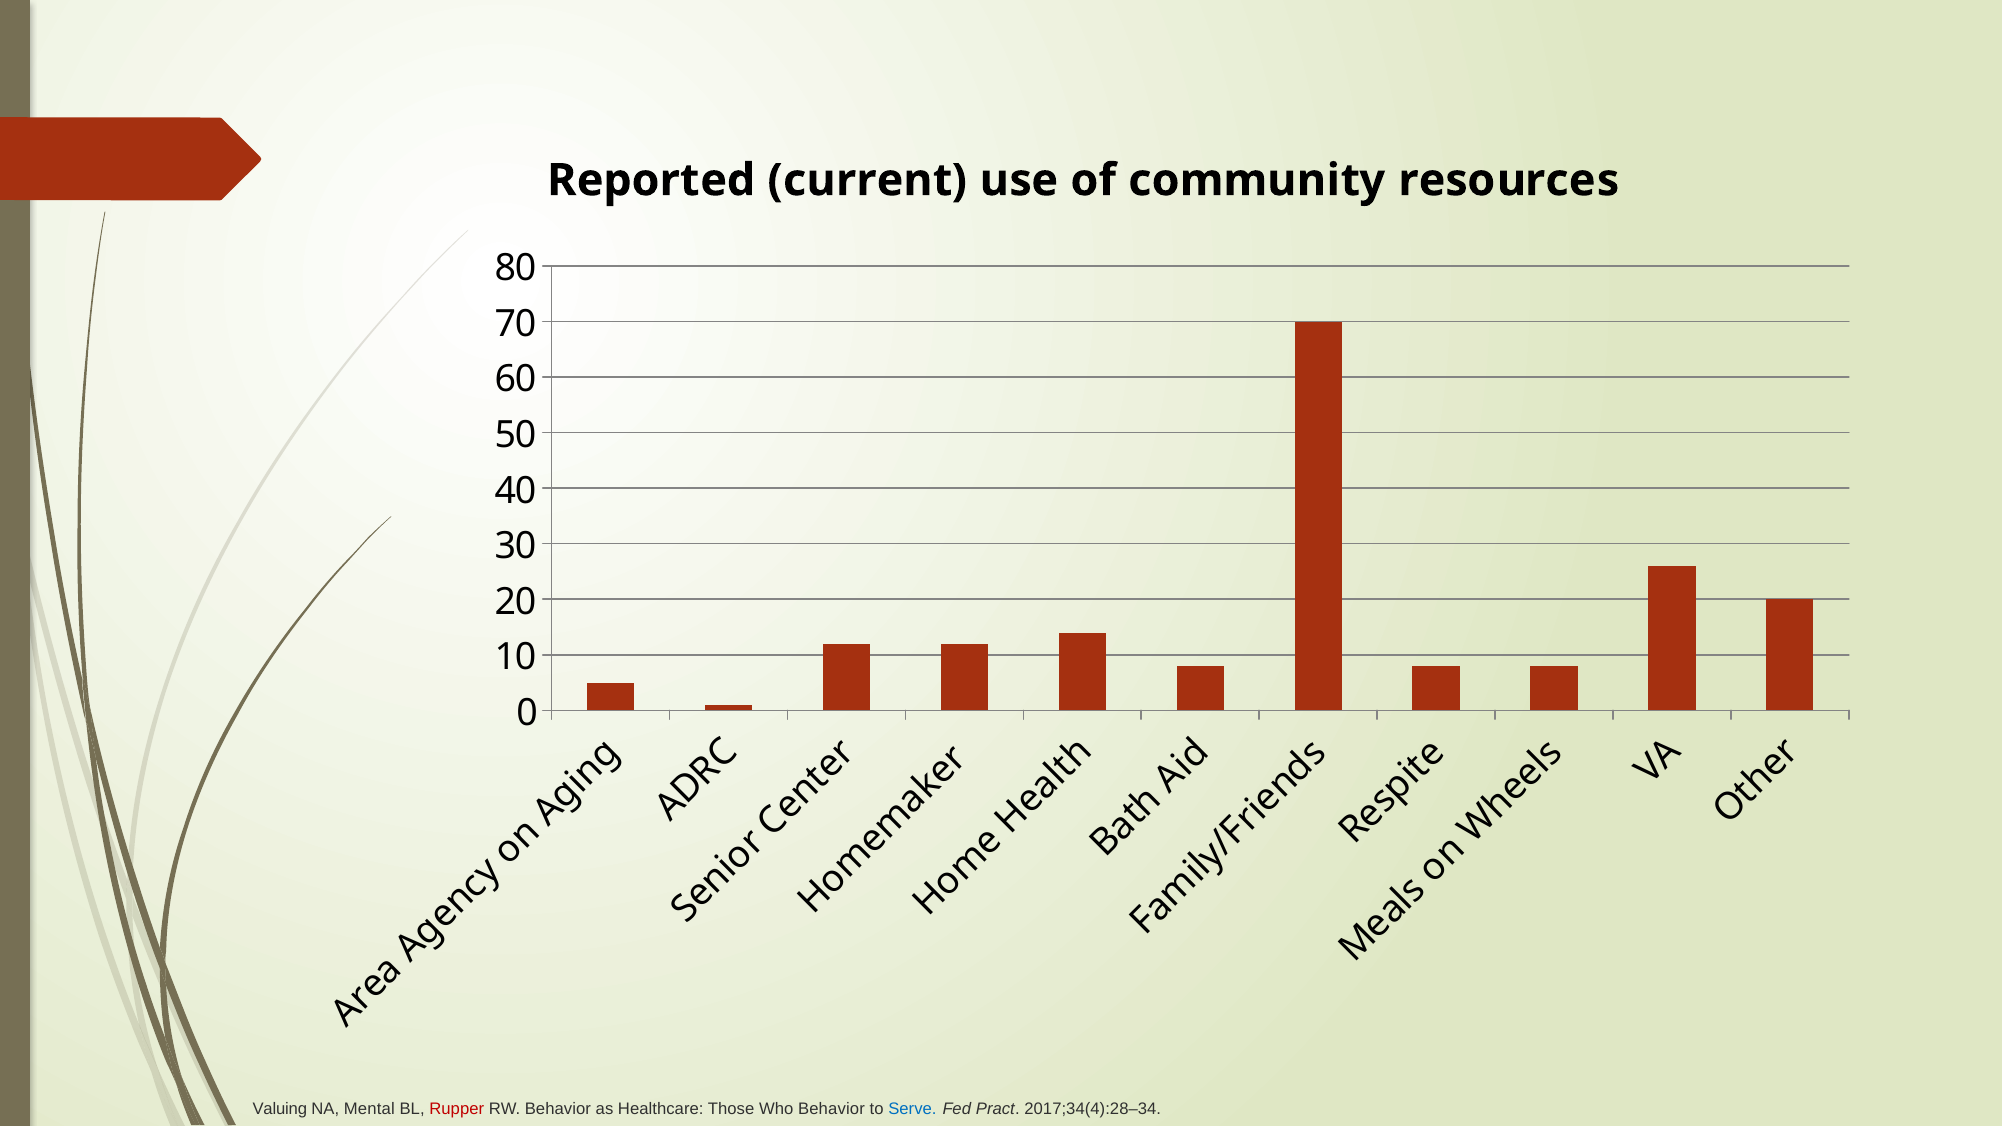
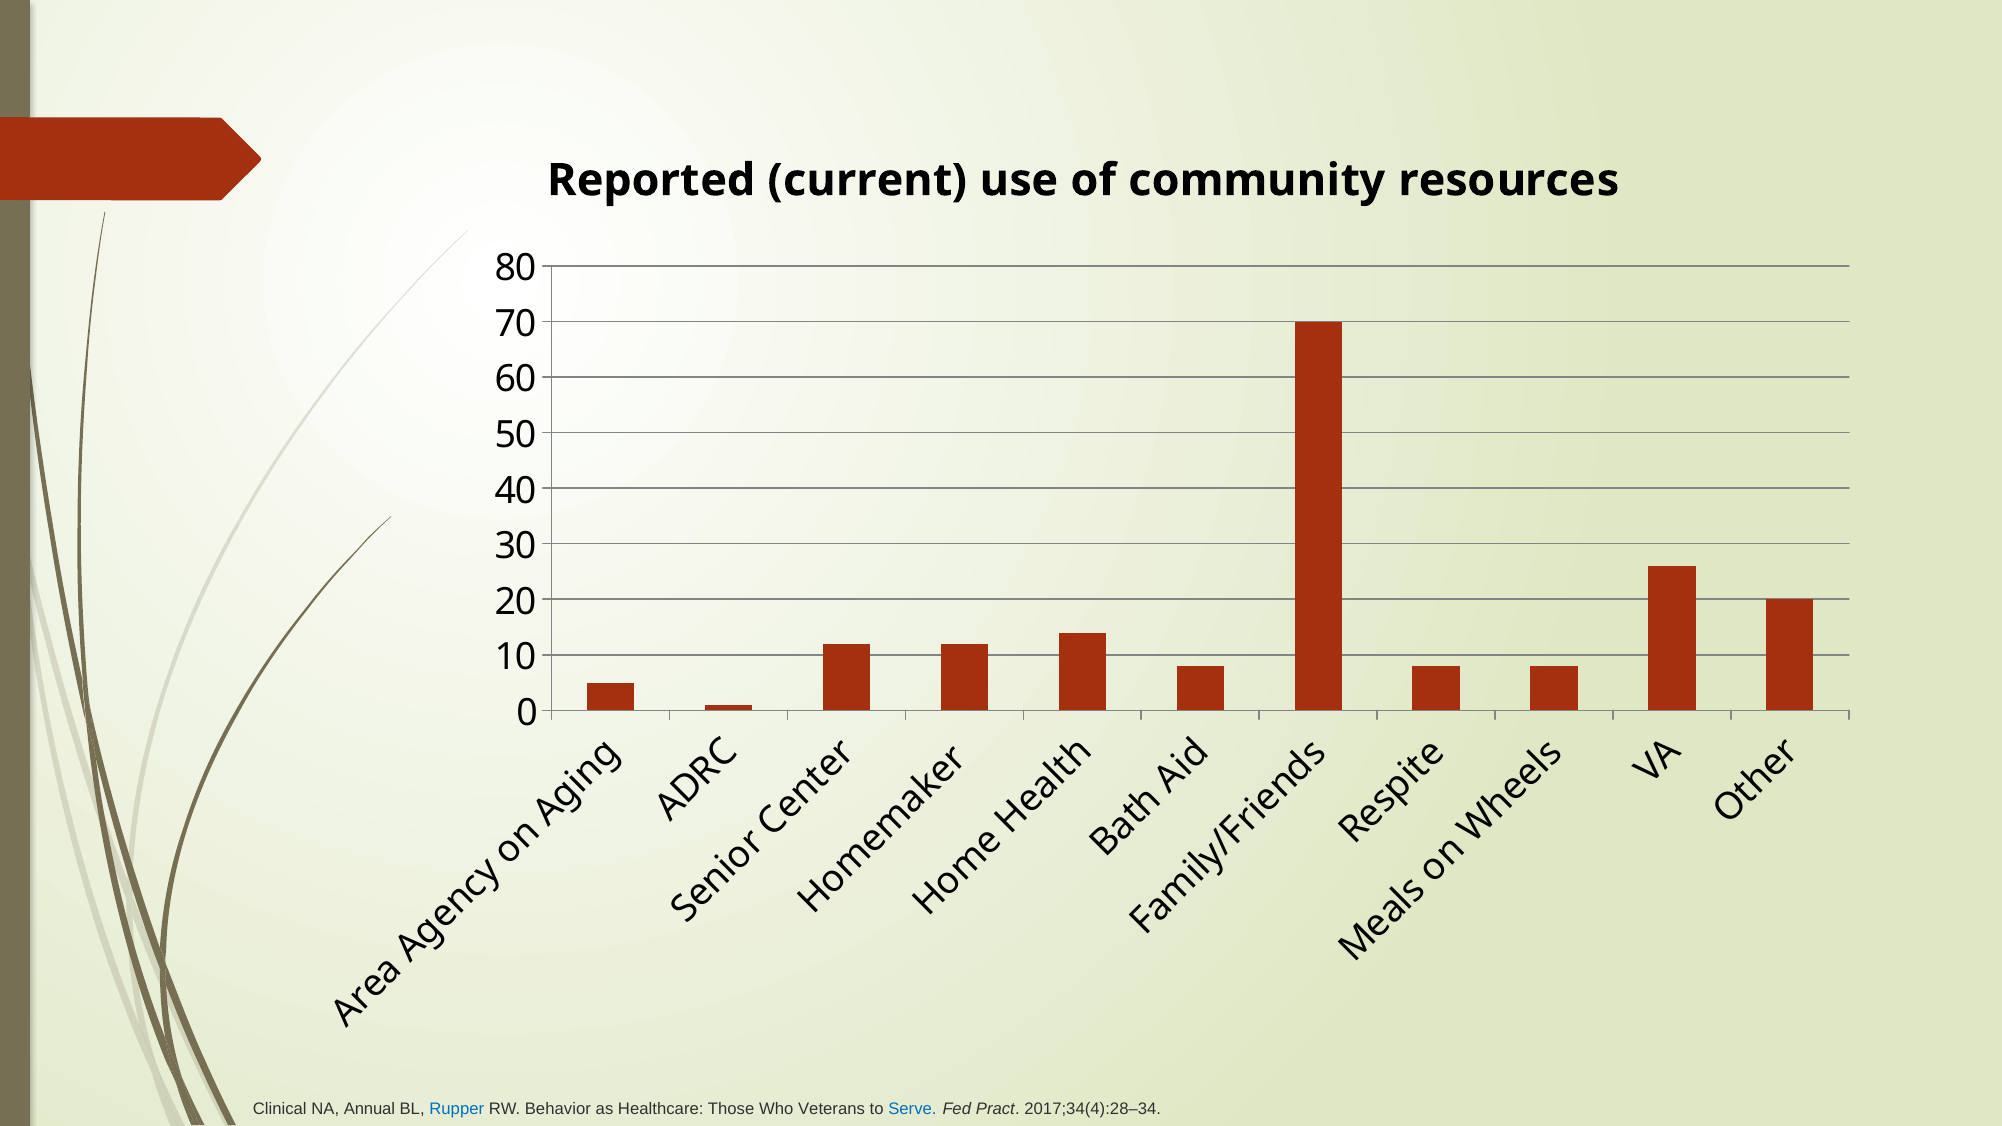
Valuing: Valuing -> Clinical
Mental: Mental -> Annual
Rupper colour: red -> blue
Who Behavior: Behavior -> Veterans
